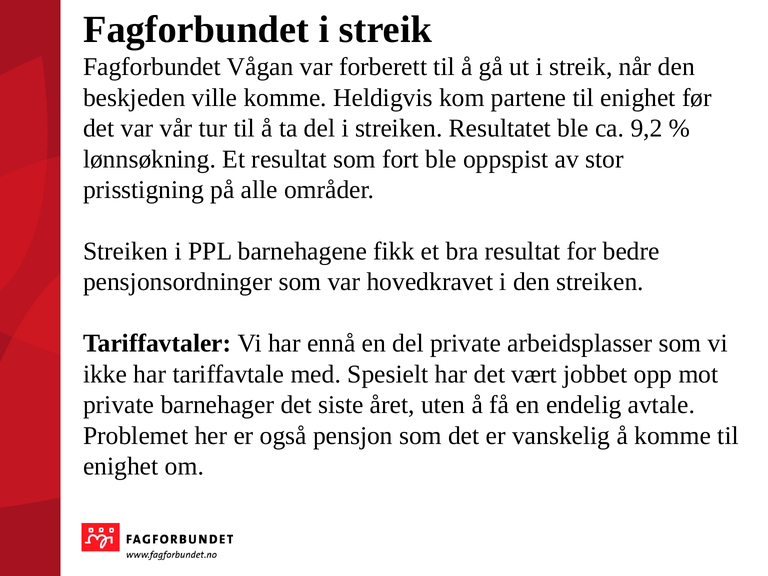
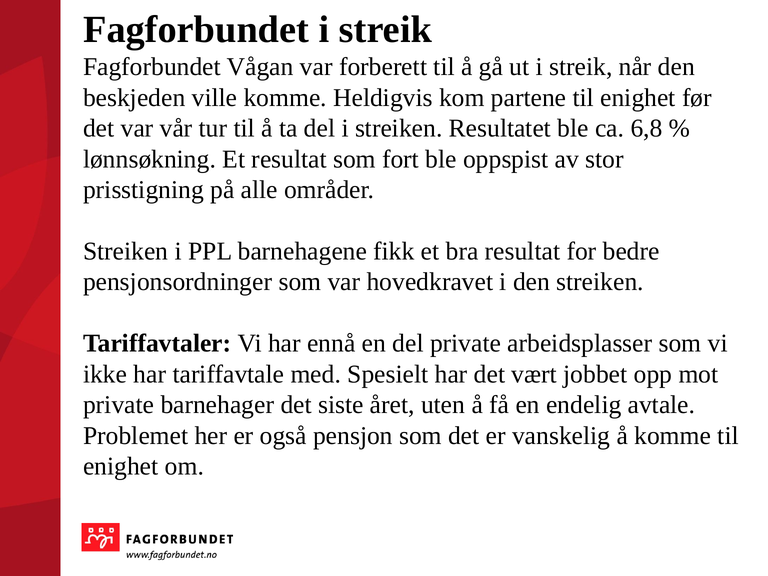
9,2: 9,2 -> 6,8
